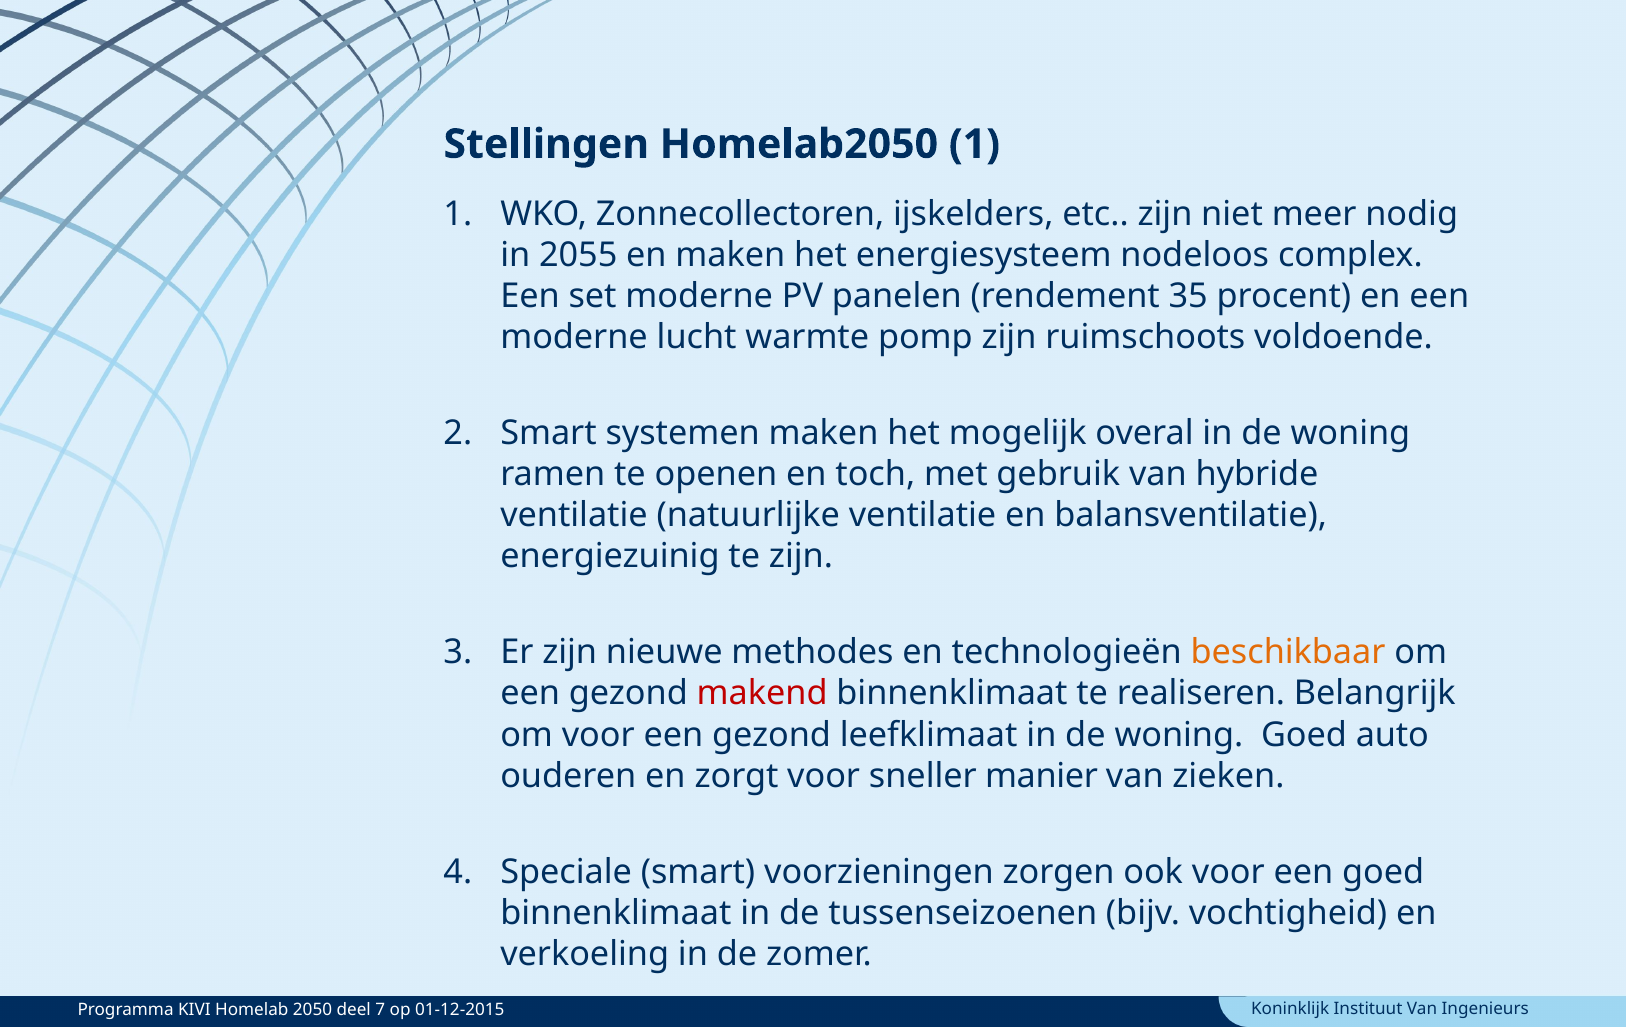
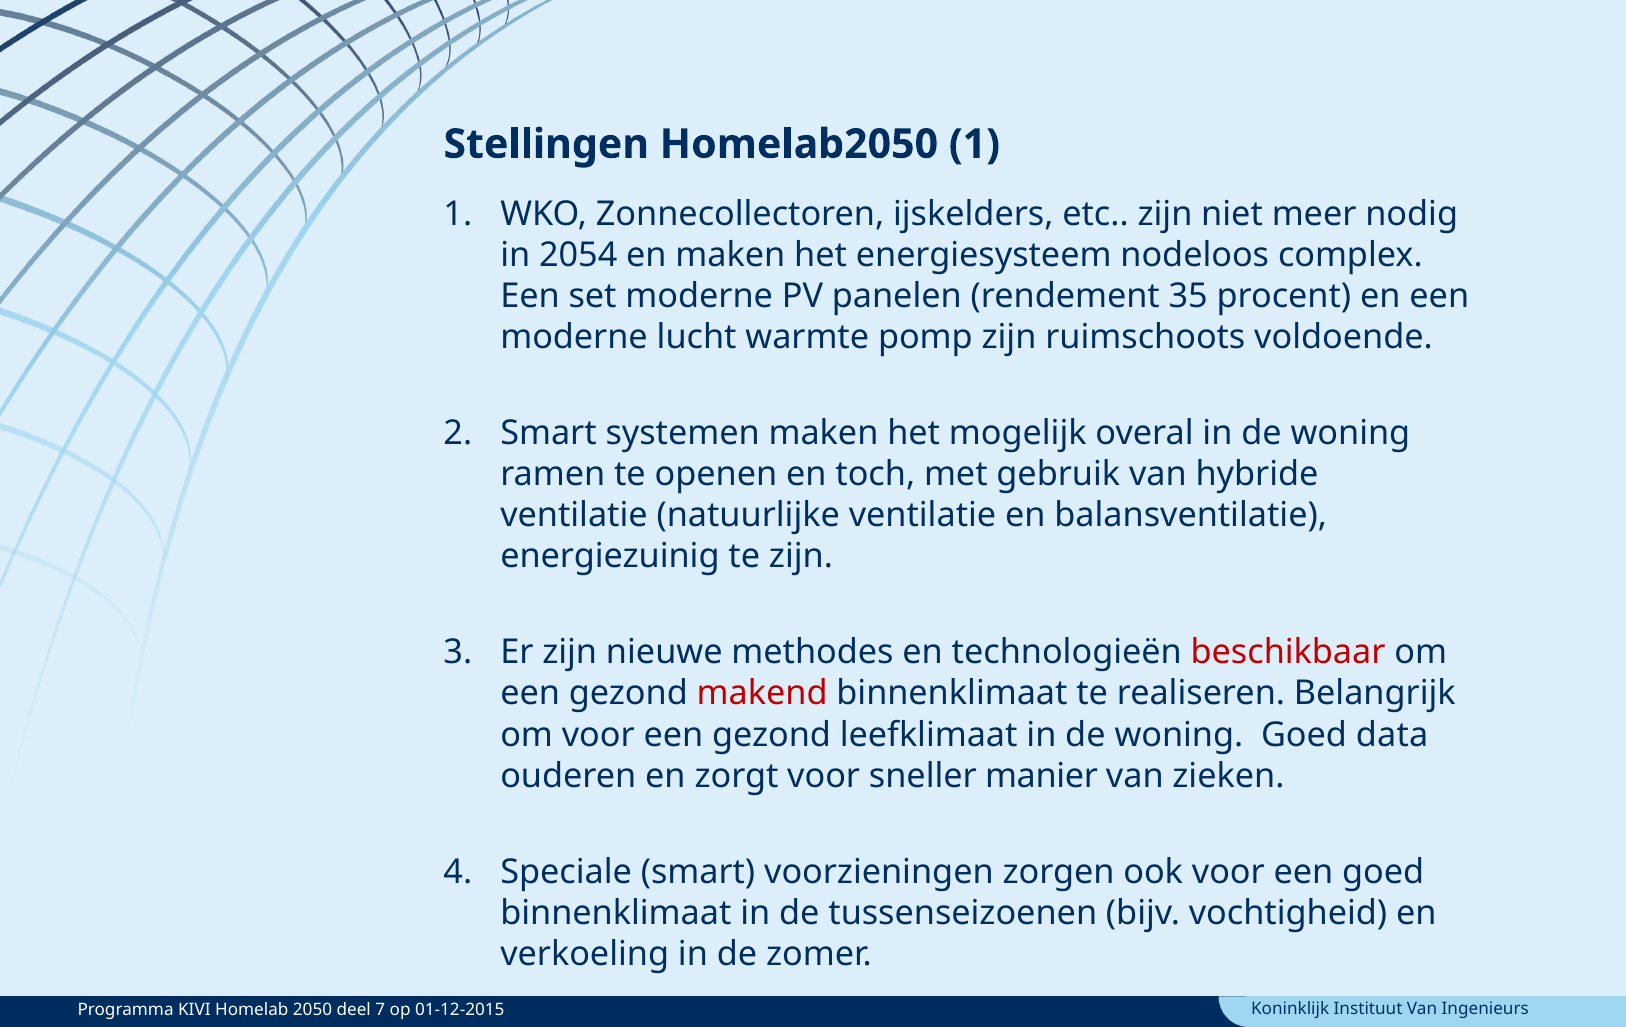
2055: 2055 -> 2054
beschikbaar colour: orange -> red
auto: auto -> data
